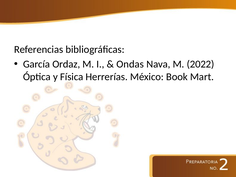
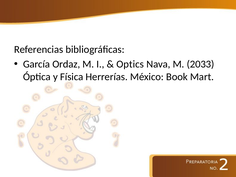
Ondas: Ondas -> Optics
2022: 2022 -> 2033
